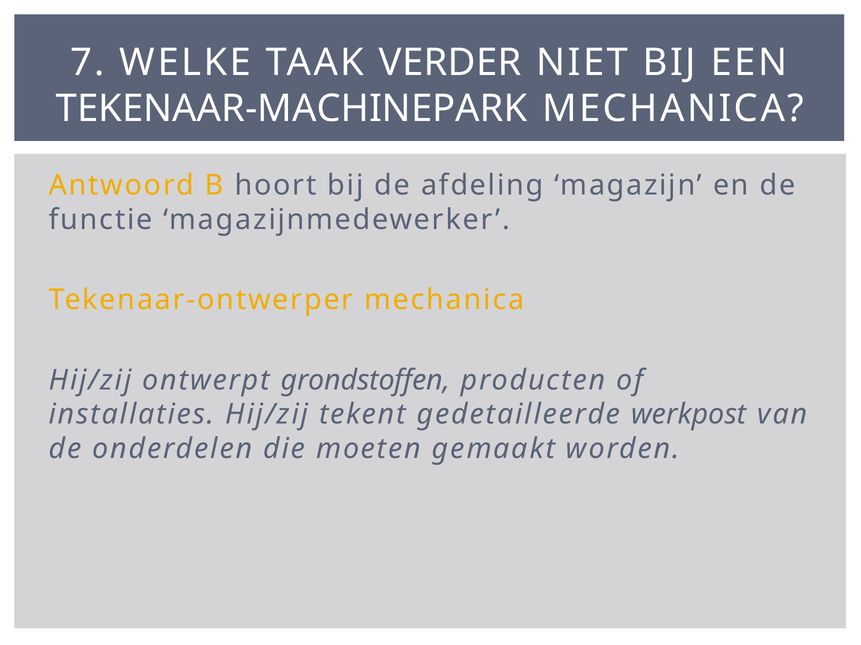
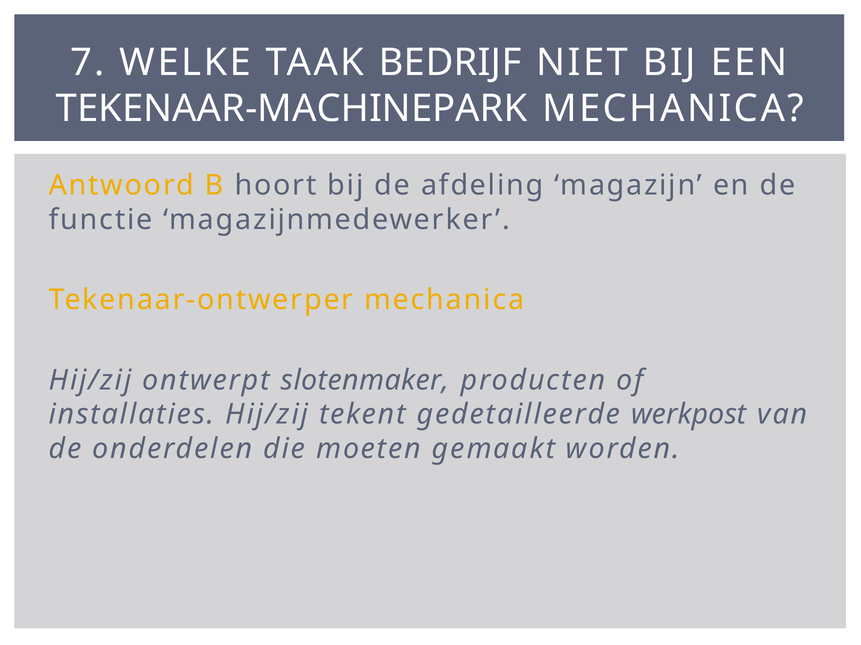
VERDER: VERDER -> BEDRIJF
grondstoffen: grondstoffen -> slotenmaker
